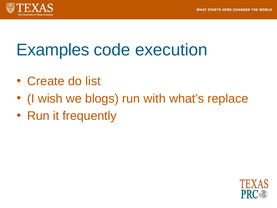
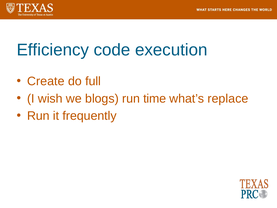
Examples: Examples -> Efficiency
list: list -> full
with: with -> time
